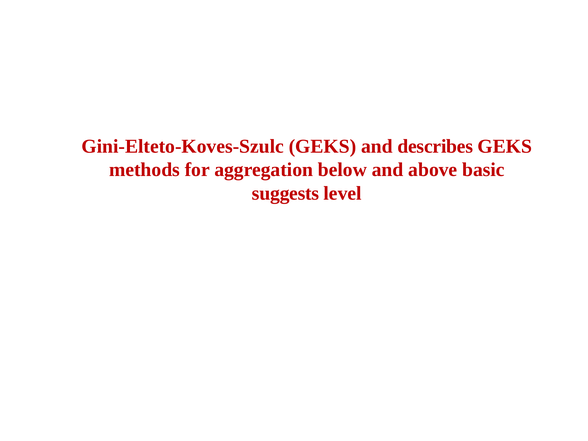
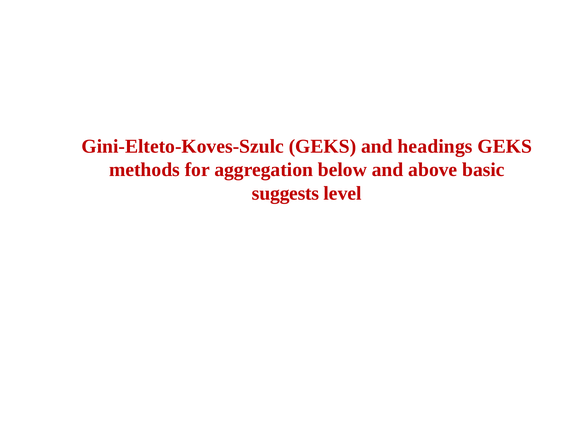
describes: describes -> headings
